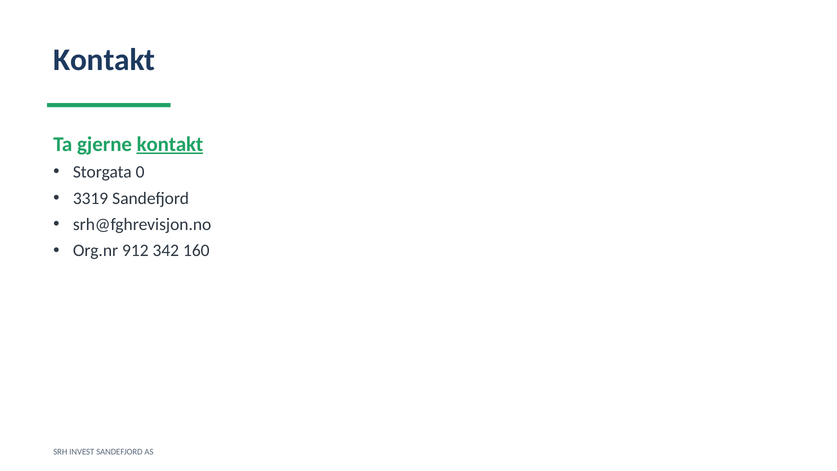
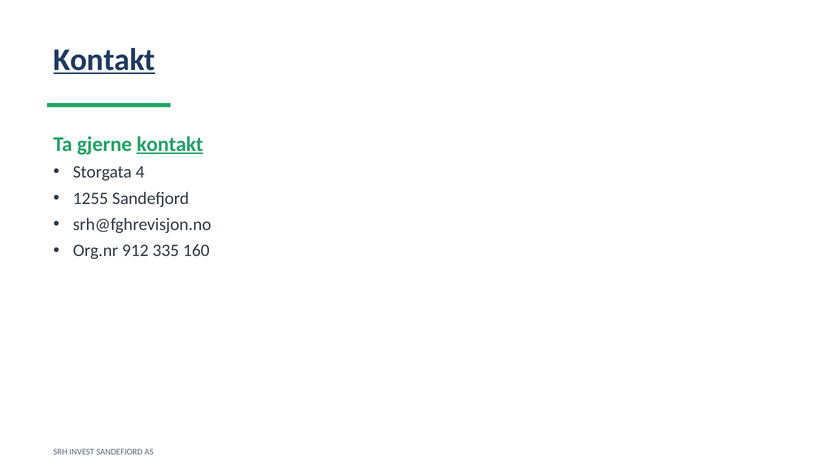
Kontakt at (104, 60) underline: none -> present
0: 0 -> 4
3319: 3319 -> 1255
342: 342 -> 335
